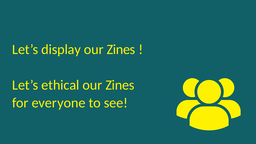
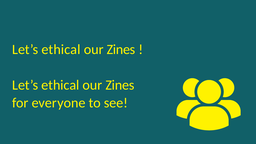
display at (61, 50): display -> ethical
